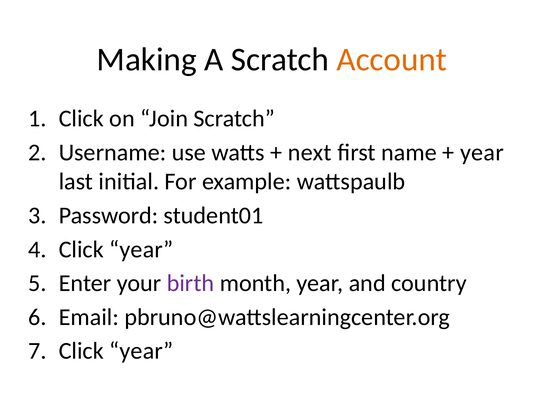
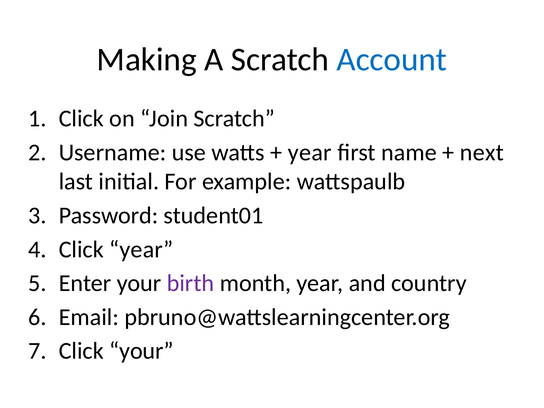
Account colour: orange -> blue
next at (310, 153): next -> year
year at (482, 153): year -> next
year at (141, 351): year -> your
